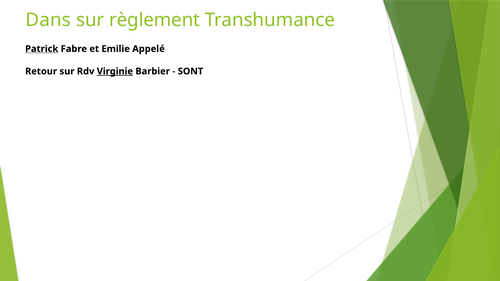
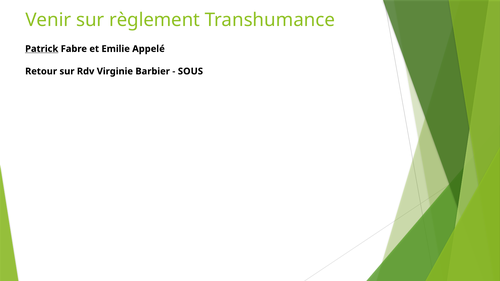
Dans: Dans -> Venir
Virginie underline: present -> none
SONT: SONT -> SOUS
